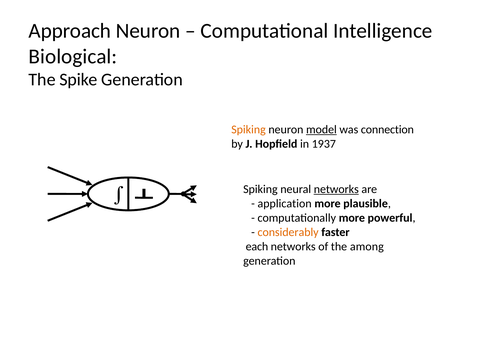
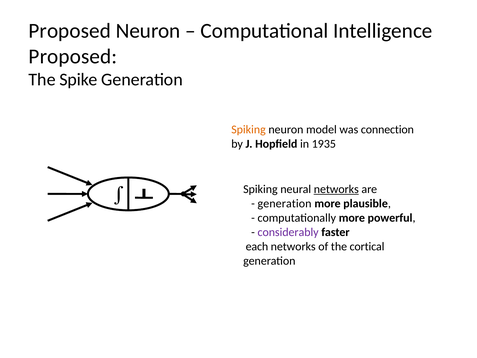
Approach at (70, 31): Approach -> Proposed
Biological at (73, 56): Biological -> Proposed
model underline: present -> none
1937: 1937 -> 1935
application at (285, 204): application -> generation
considerably colour: orange -> purple
among: among -> cortical
